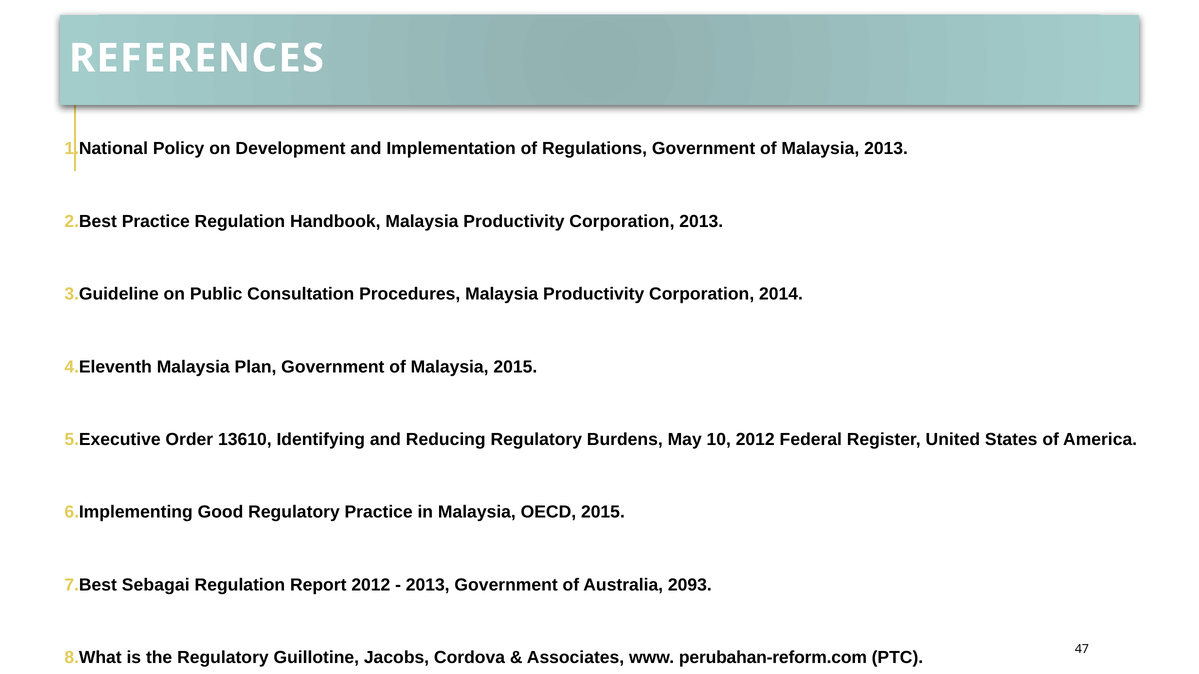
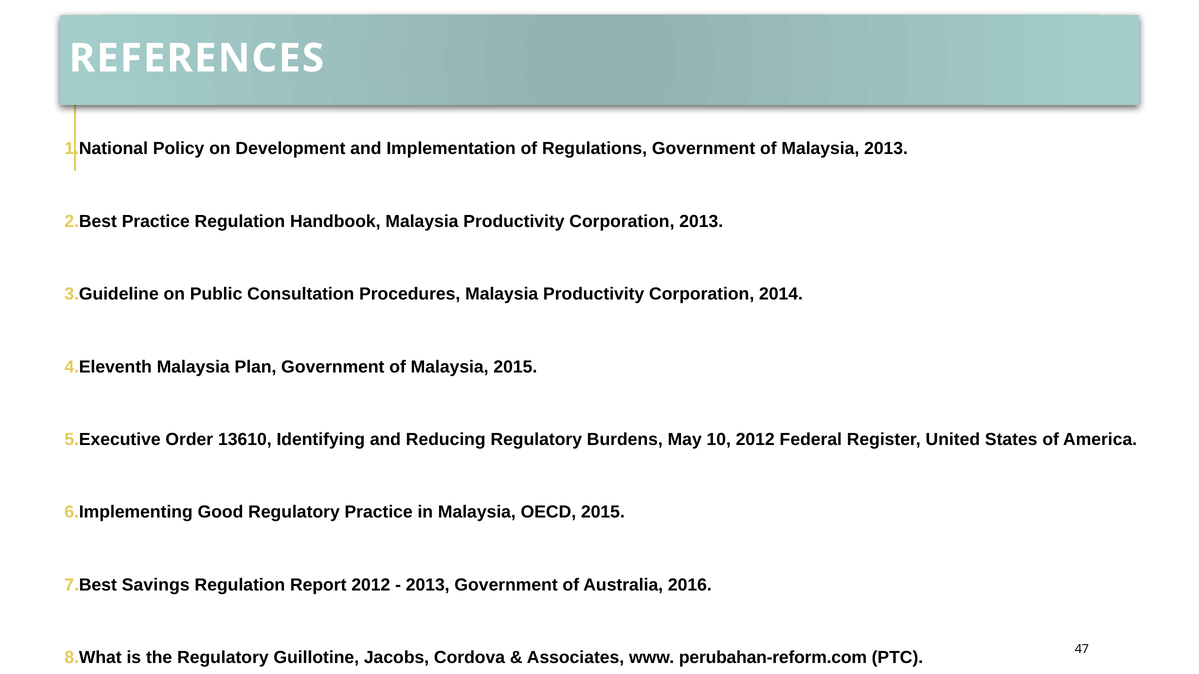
Sebagai: Sebagai -> Savings
Australia 2093: 2093 -> 2016
